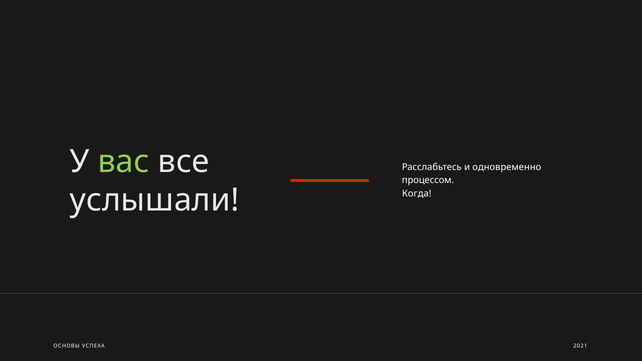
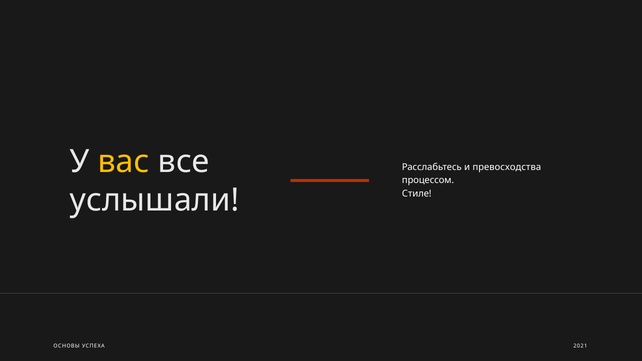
вас colour: light green -> yellow
одновременно: одновременно -> превосходства
Когда: Когда -> Стиле
